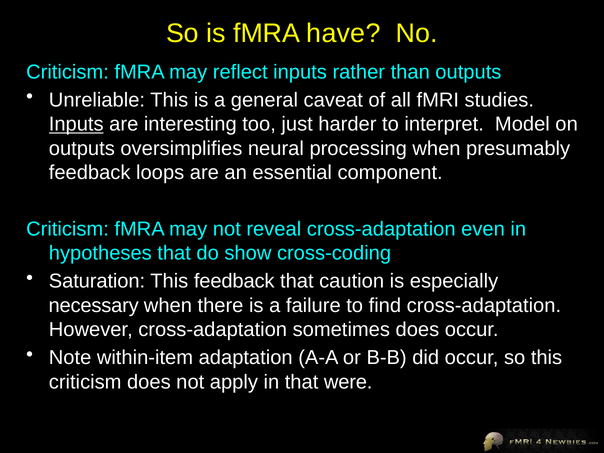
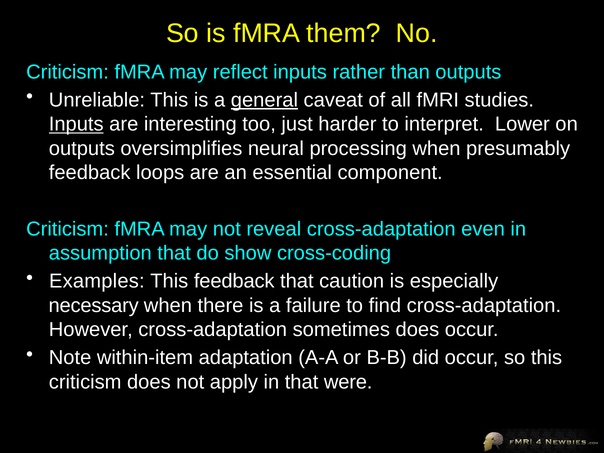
have: have -> them
general underline: none -> present
Model: Model -> Lower
hypotheses: hypotheses -> assumption
Saturation: Saturation -> Examples
